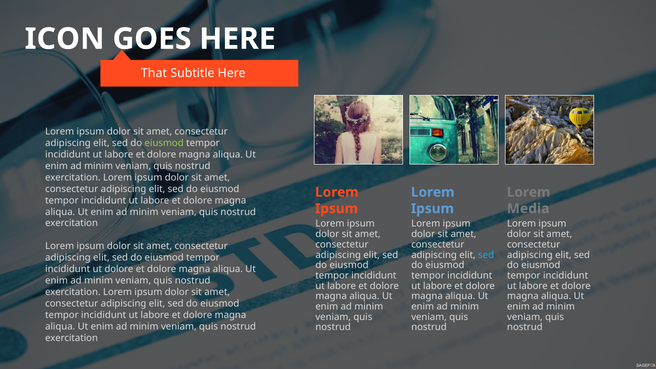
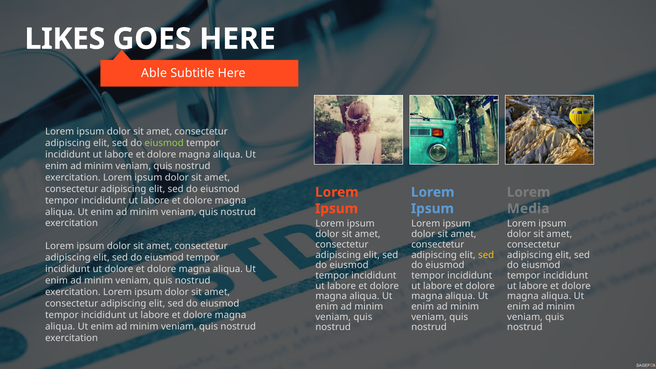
ICON: ICON -> LIKES
That: That -> Able
sed at (486, 255) colour: light blue -> yellow
